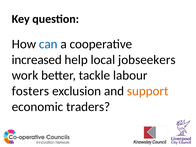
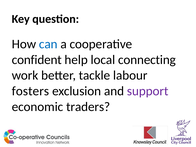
increased: increased -> confident
jobseekers: jobseekers -> connecting
support colour: orange -> purple
